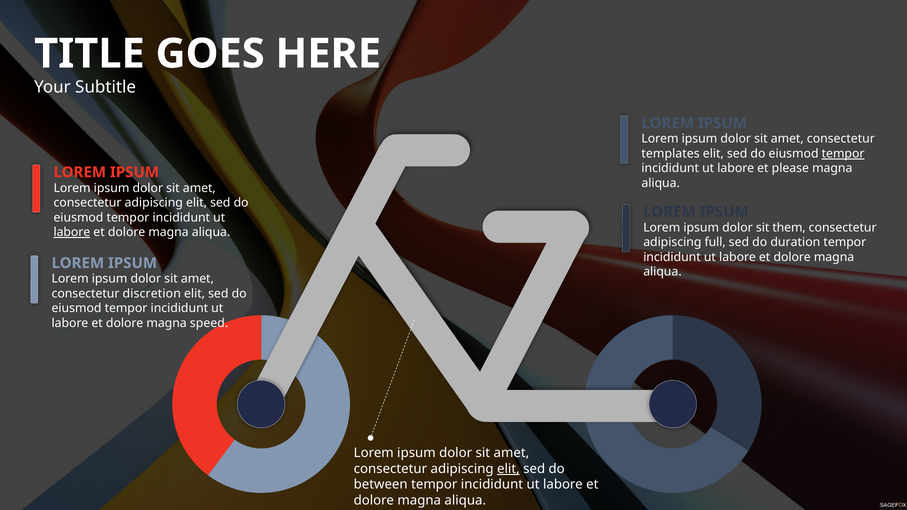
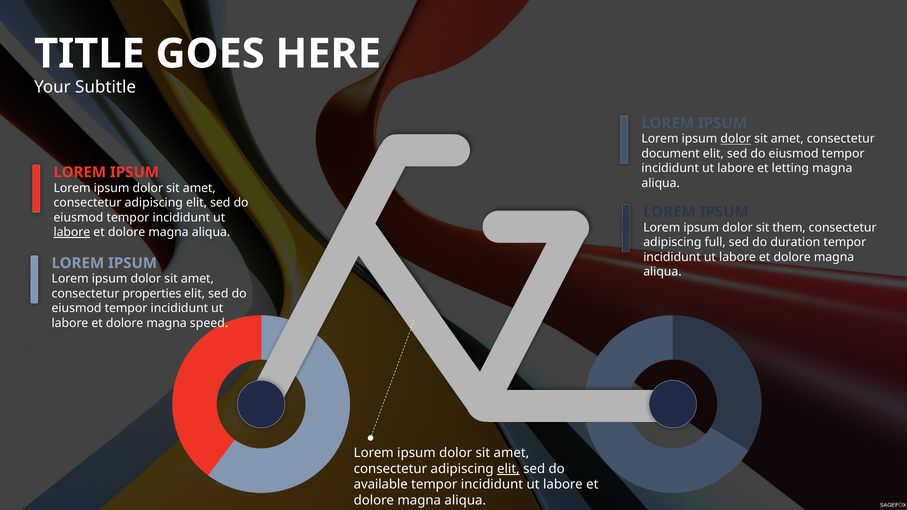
dolor at (736, 139) underline: none -> present
templates: templates -> document
tempor at (843, 154) underline: present -> none
please: please -> letting
discretion: discretion -> properties
between: between -> available
